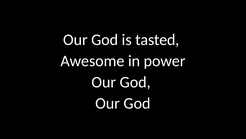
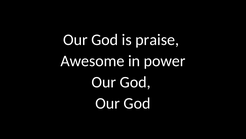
tasted: tasted -> praise
